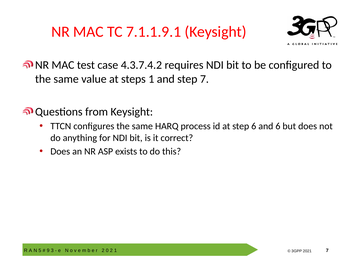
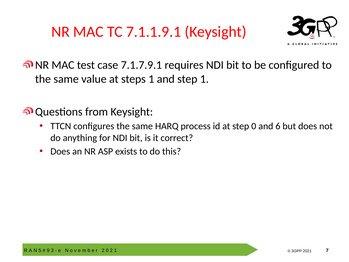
4.3.7.4.2: 4.3.7.4.2 -> 7.1.7.9.1
step 7: 7 -> 1
step 6: 6 -> 0
